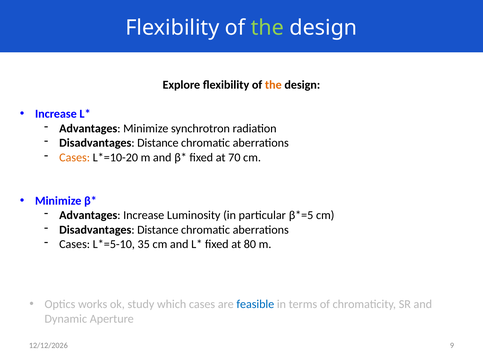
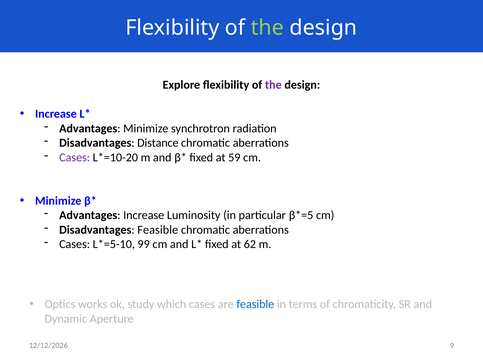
the at (273, 85) colour: orange -> purple
Cases at (75, 158) colour: orange -> purple
70: 70 -> 59
Distance at (158, 230): Distance -> Feasible
35: 35 -> 99
80: 80 -> 62
